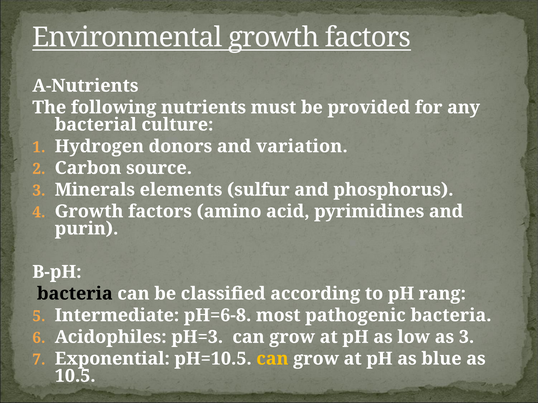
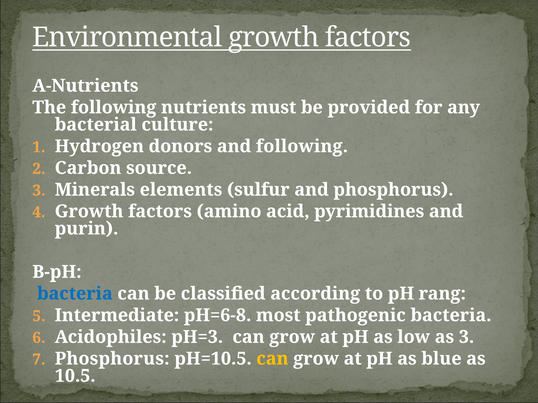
and variation: variation -> following
bacteria at (75, 294) colour: black -> blue
Exponential at (112, 359): Exponential -> Phosphorus
